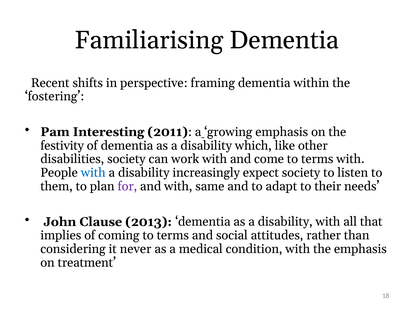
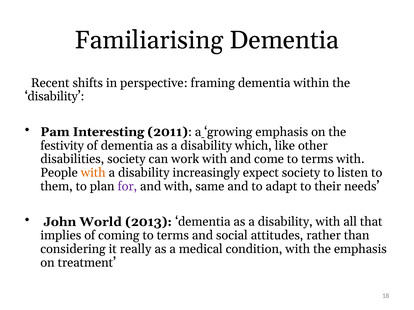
fostering at (54, 97): fostering -> disability
with at (93, 173) colour: blue -> orange
Clause: Clause -> World
never: never -> really
